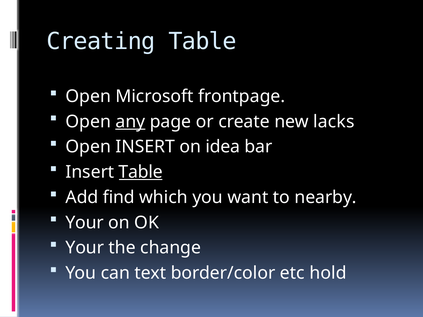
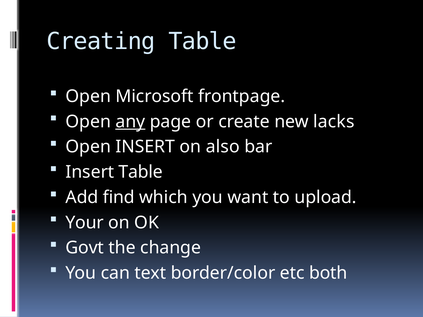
idea: idea -> also
Table at (141, 172) underline: present -> none
nearby: nearby -> upload
Your at (85, 248): Your -> Govt
hold: hold -> both
